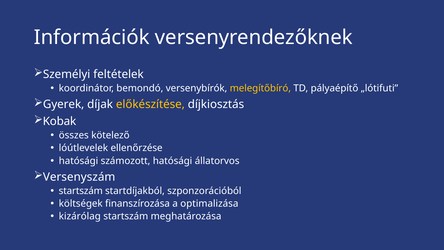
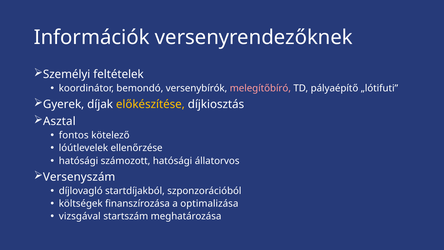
melegítőbíró colour: yellow -> pink
Kobak: Kobak -> Asztal
összes: összes -> fontos
startszám at (81, 191): startszám -> díjlovagló
kizárólag: kizárólag -> vizsgával
